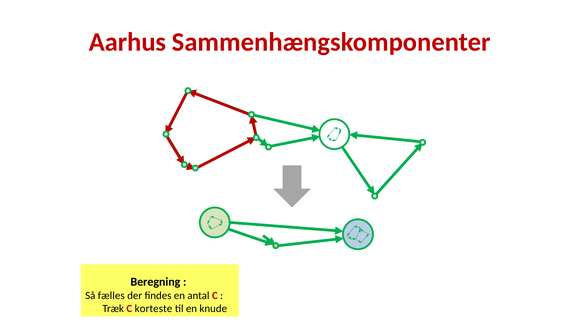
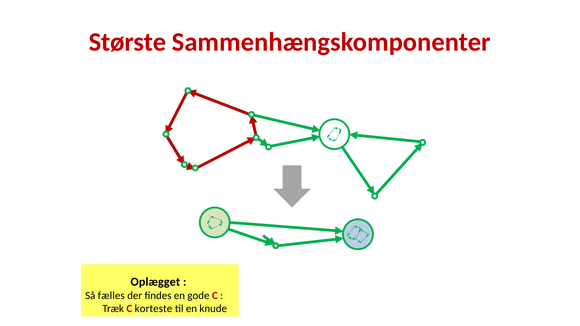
Aarhus: Aarhus -> Største
Beregning: Beregning -> Oplægget
antal: antal -> gode
